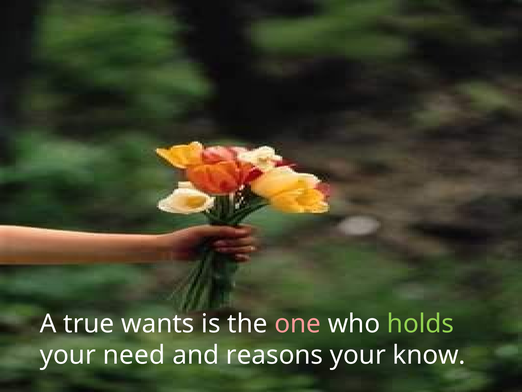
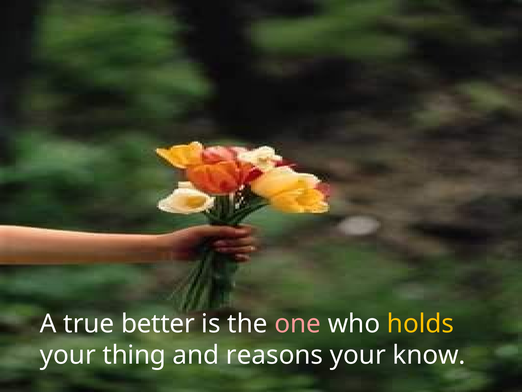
wants: wants -> better
holds colour: light green -> yellow
need: need -> thing
